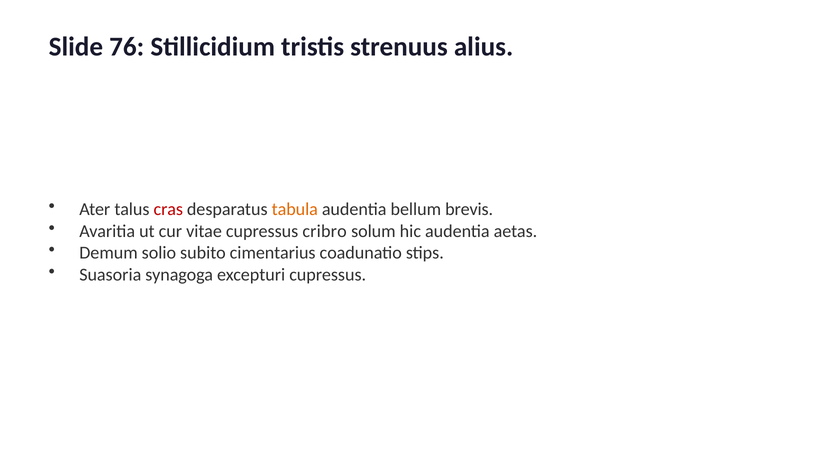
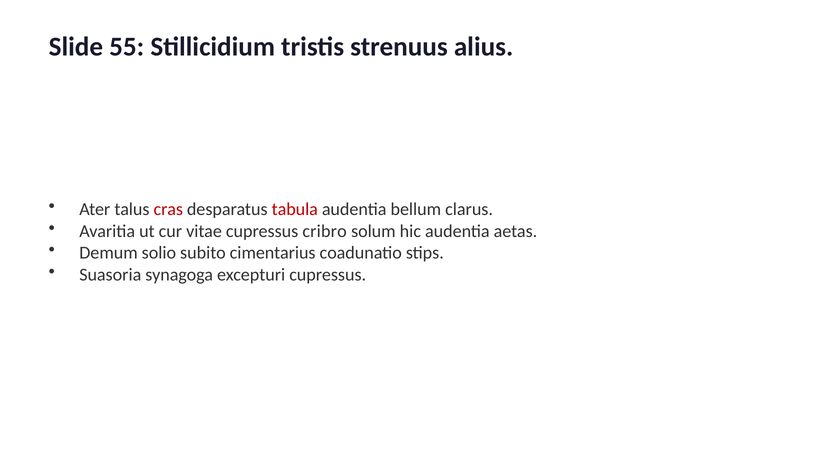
76: 76 -> 55
tabula colour: orange -> red
brevis: brevis -> clarus
